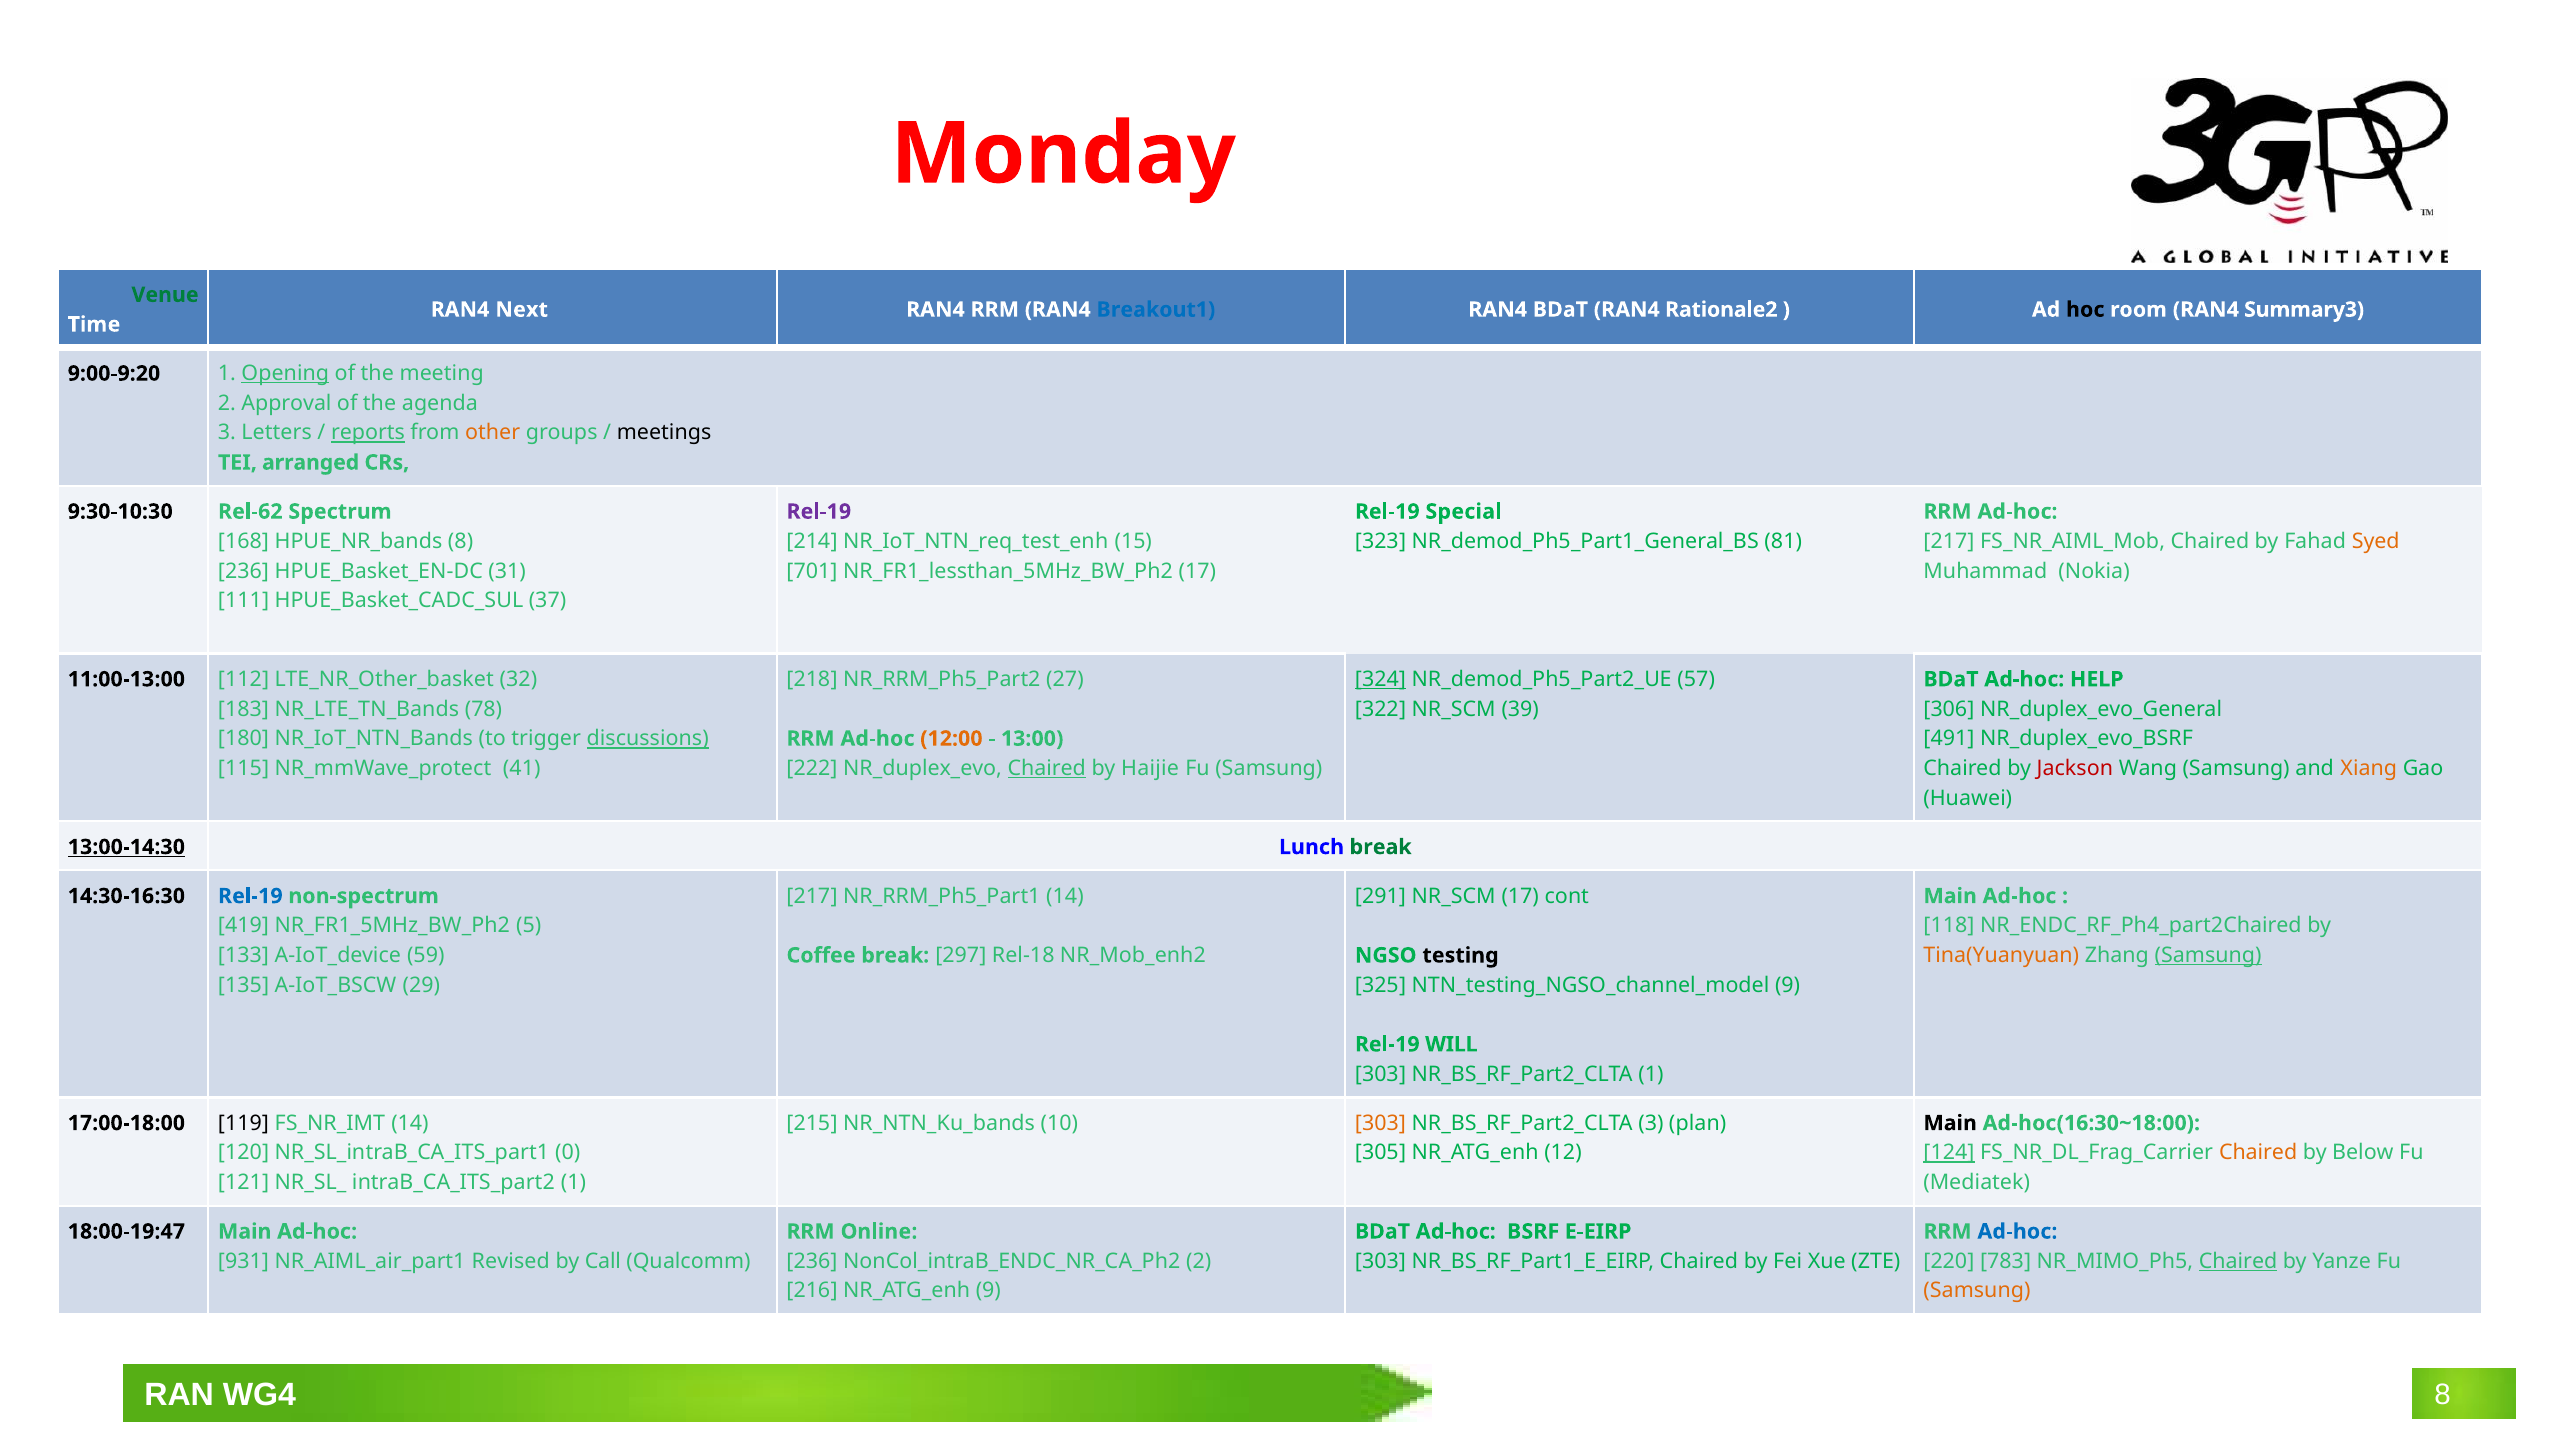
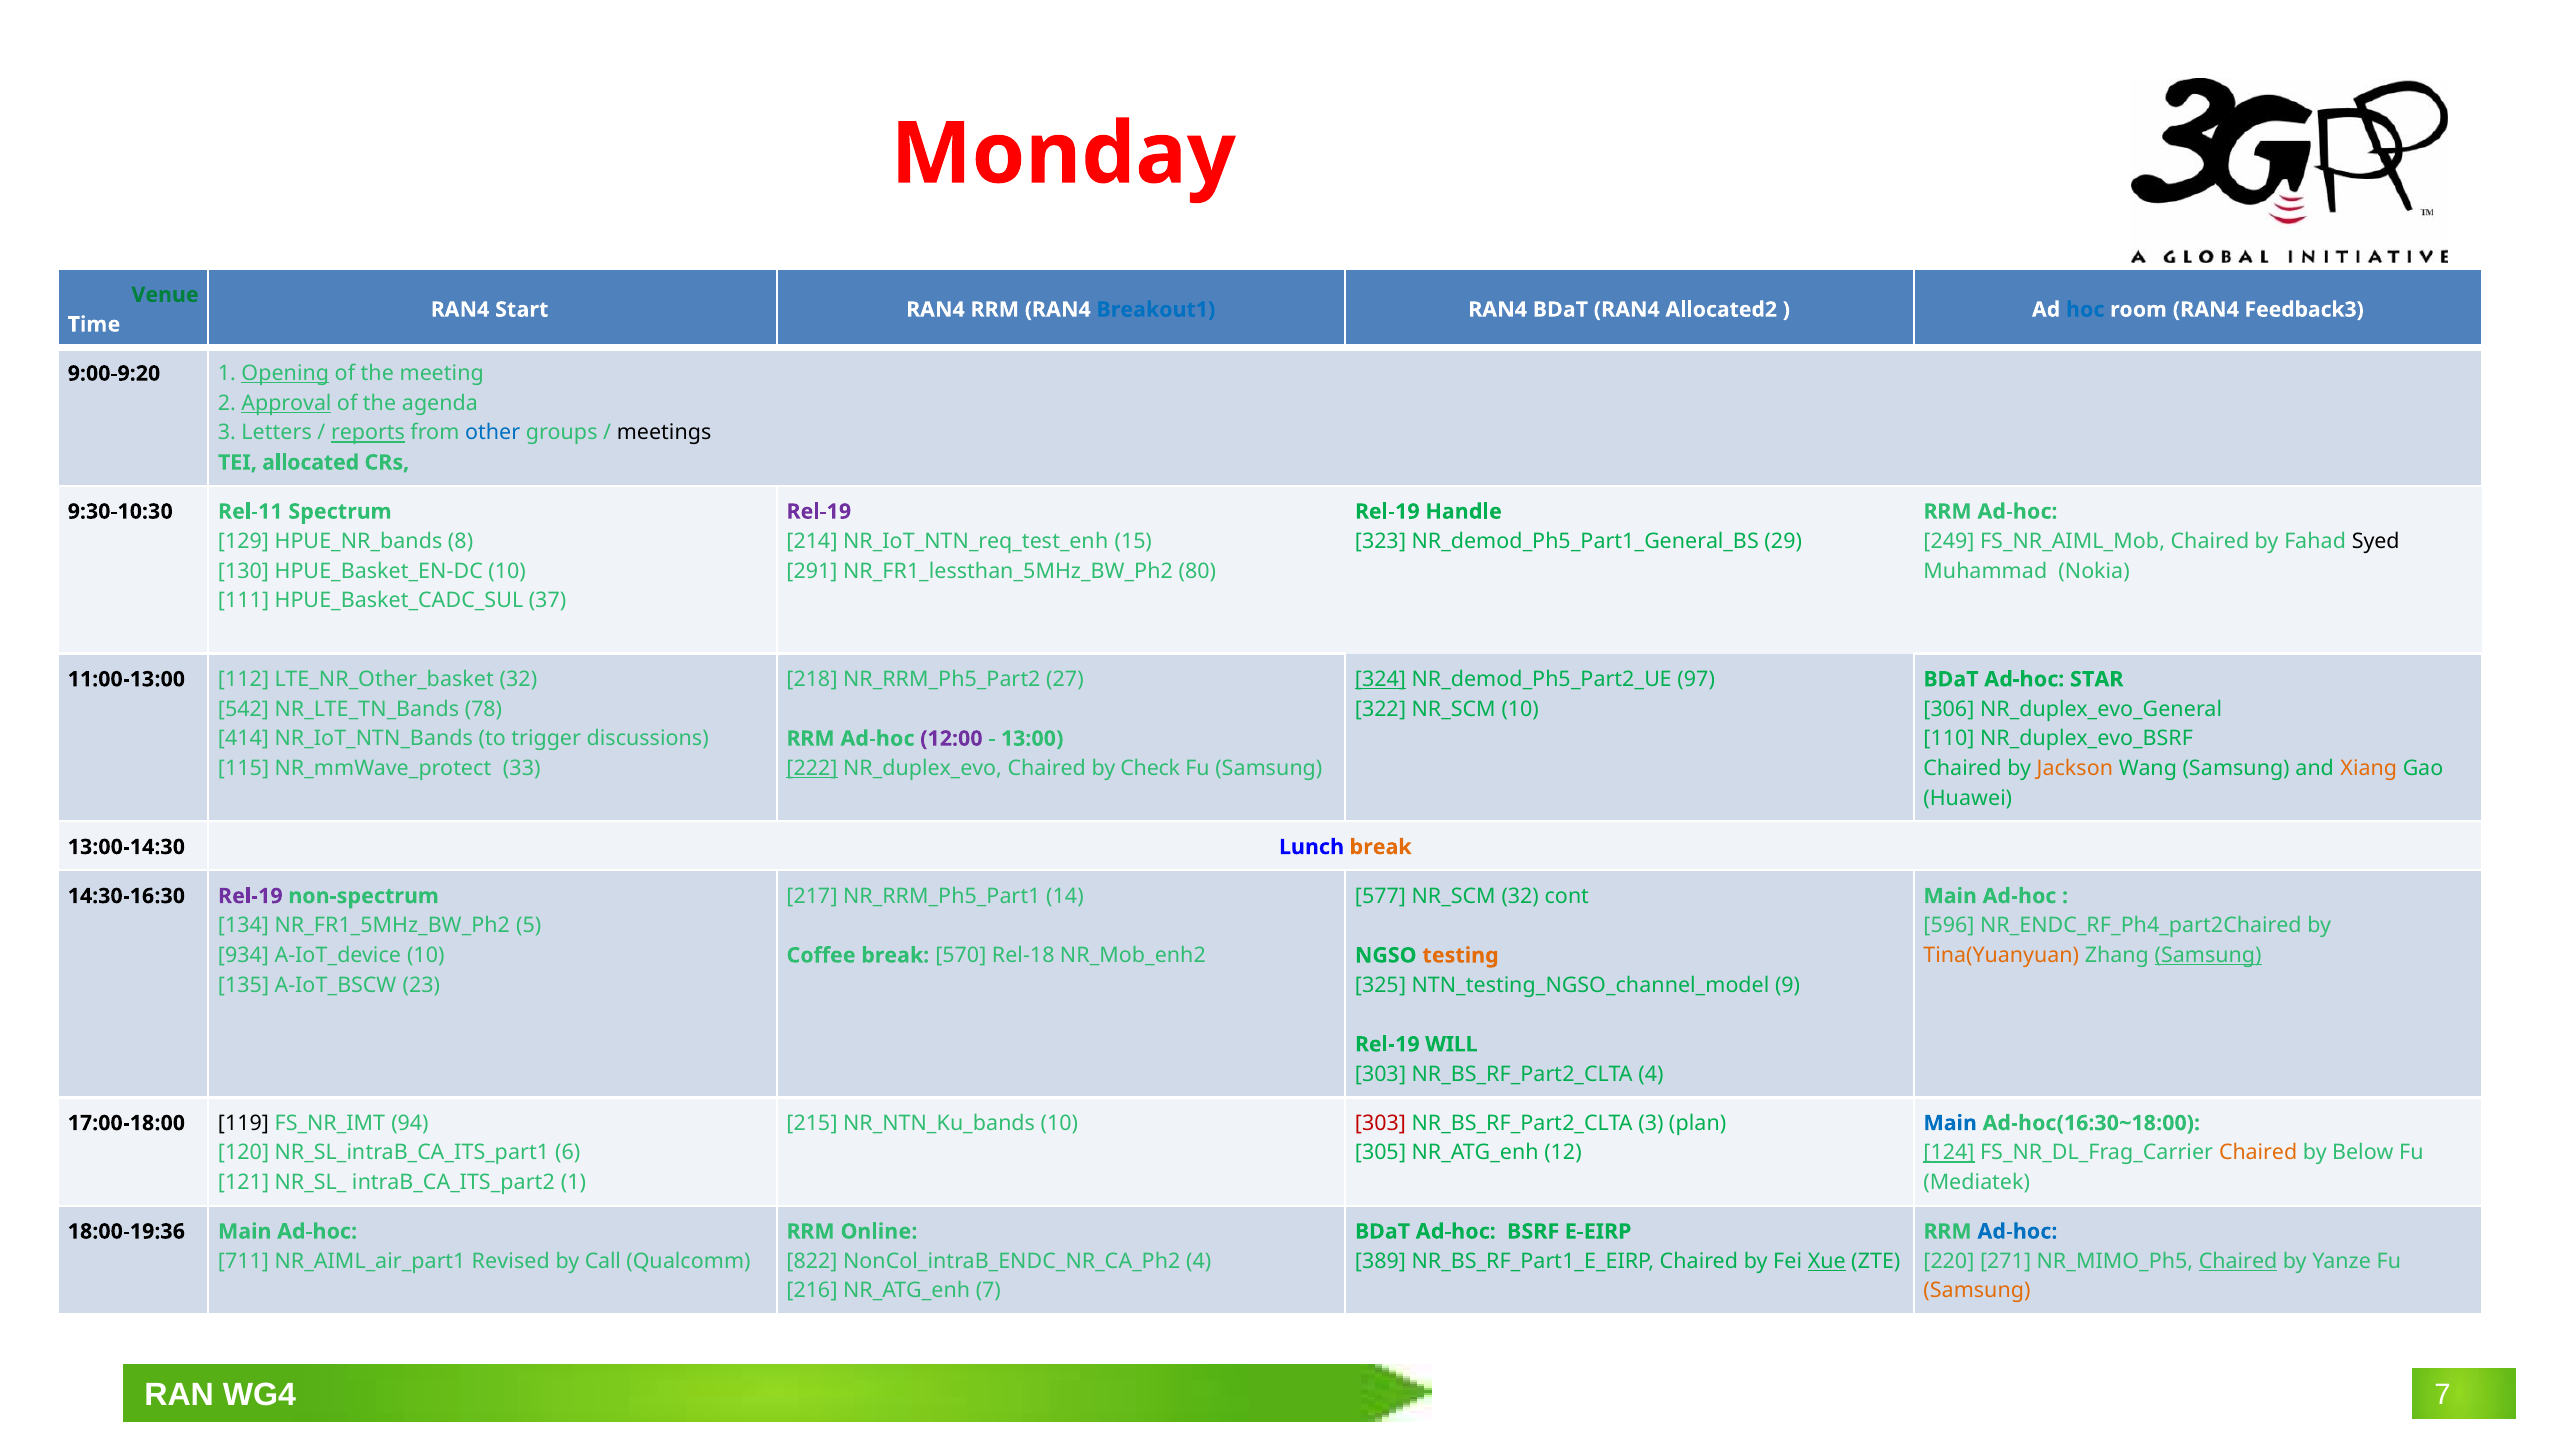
Next: Next -> Start
Rationale2: Rationale2 -> Allocated2
hoc colour: black -> blue
Summary3: Summary3 -> Feedback3
Approval underline: none -> present
other colour: orange -> blue
arranged: arranged -> allocated
Rel-62: Rel-62 -> Rel-11
Special: Special -> Handle
168: 168 -> 129
81: 81 -> 29
217 at (1949, 541): 217 -> 249
Syed colour: orange -> black
236 at (244, 571): 236 -> 130
31 at (507, 571): 31 -> 10
701: 701 -> 291
17 at (1197, 571): 17 -> 80
57: 57 -> 97
HELP: HELP -> STAR
183: 183 -> 542
39 at (1520, 709): 39 -> 10
180: 180 -> 414
discussions underline: present -> none
491: 491 -> 110
12:00 colour: orange -> purple
41: 41 -> 33
222 underline: none -> present
Chaired at (1047, 768) underline: present -> none
Haijie: Haijie -> Check
Jackson colour: red -> orange
13:00-14:30 underline: present -> none
break at (1381, 847) colour: green -> orange
291: 291 -> 577
17 at (1520, 896): 17 -> 32
Rel-19 at (250, 896) colour: blue -> purple
419: 419 -> 134
118: 118 -> 596
133: 133 -> 934
59 at (426, 955): 59 -> 10
297: 297 -> 570
testing colour: black -> orange
29: 29 -> 23
1 at (1651, 1074): 1 -> 4
303 at (1381, 1123) colour: orange -> red
14 at (410, 1123): 14 -> 94
Main at (1950, 1123) colour: black -> blue
0: 0 -> 6
18:00-19:47: 18:00-19:47 -> 18:00-19:36
931: 931 -> 711
236 at (812, 1261): 236 -> 822
2 at (1199, 1261): 2 -> 4
303 at (1381, 1261): 303 -> 389
Xue underline: none -> present
783: 783 -> 271
9 at (988, 1291): 9 -> 7
8 at (2443, 1395): 8 -> 7
